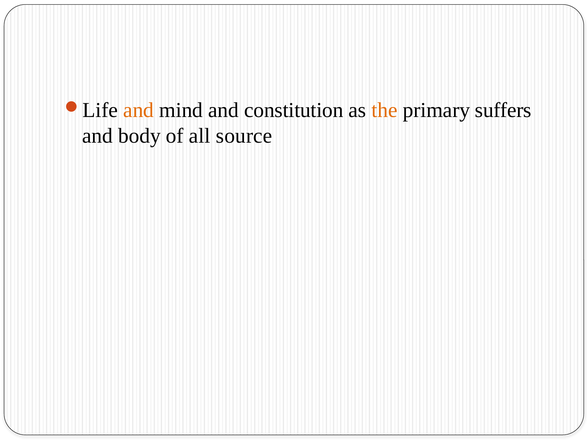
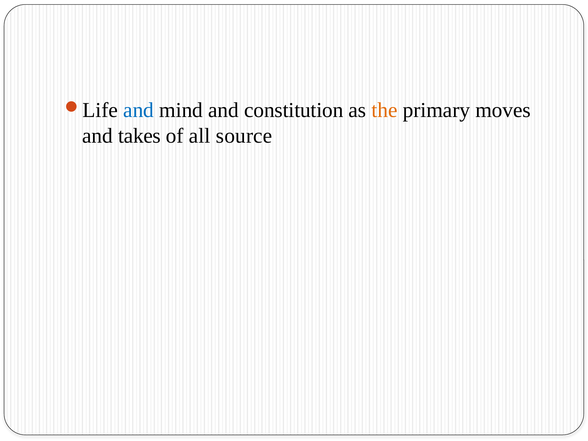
and at (139, 110) colour: orange -> blue
suffers: suffers -> moves
body: body -> takes
